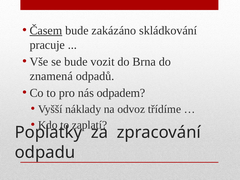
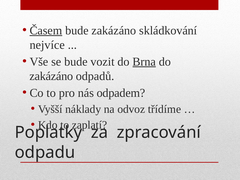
pracuje: pracuje -> nejvíce
Brna underline: none -> present
znamená at (51, 76): znamená -> zakázáno
